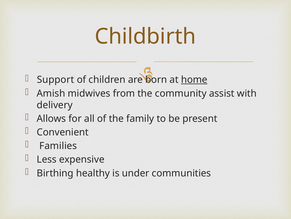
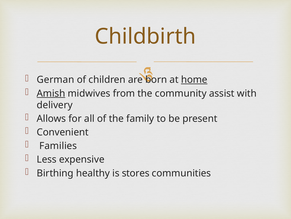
Support: Support -> German
Amish underline: none -> present
under: under -> stores
